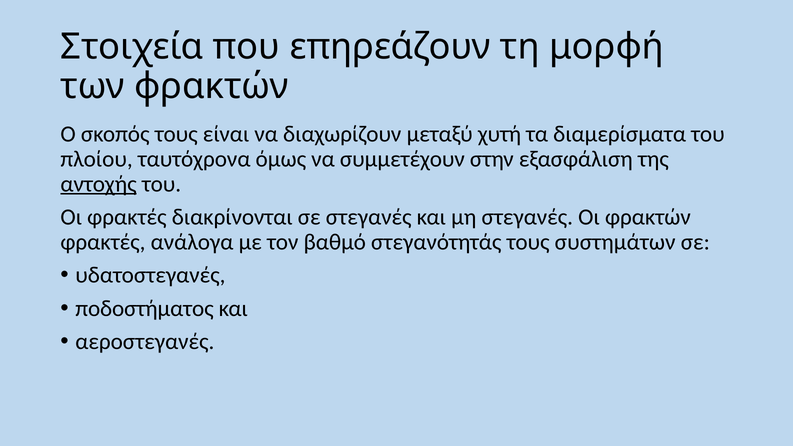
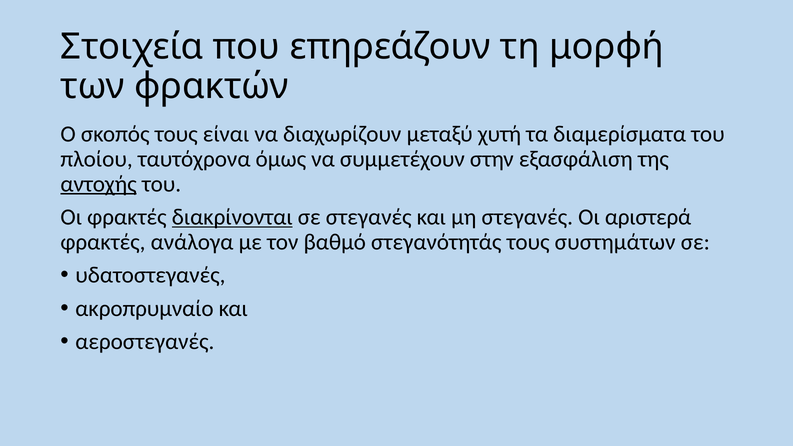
διακρίνονται underline: none -> present
Οι φρακτών: φρακτών -> αριστερά
ποδοστήματος: ποδοστήματος -> ακροπρυμναίο
